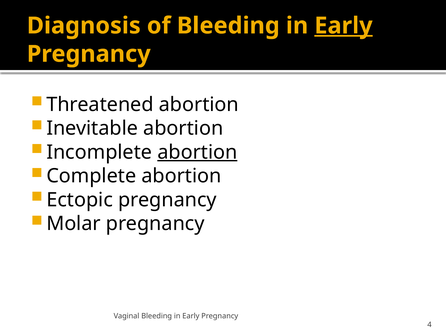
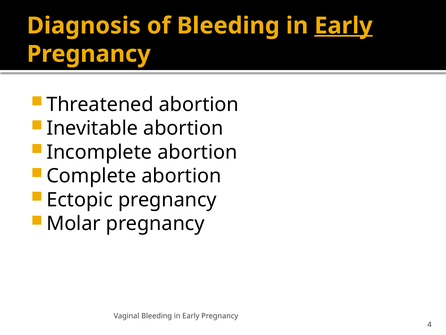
abortion at (197, 152) underline: present -> none
